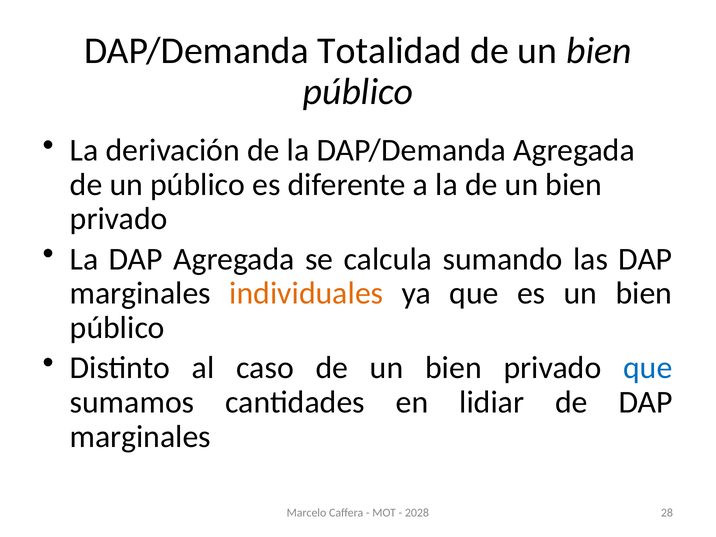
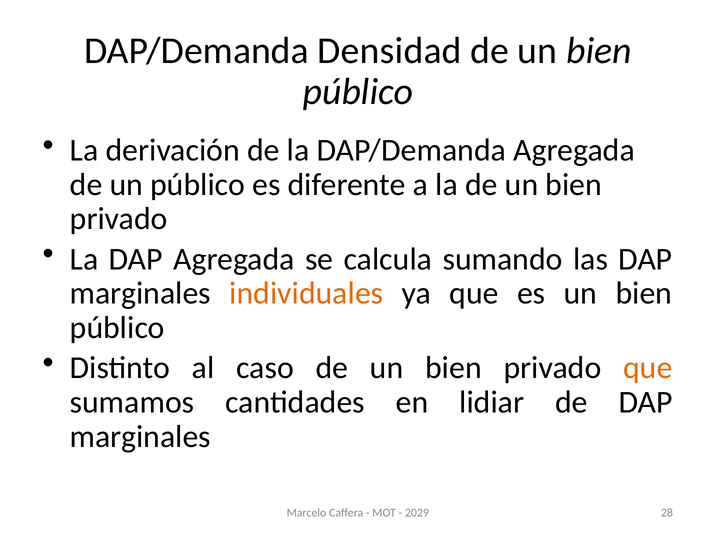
Totalidad: Totalidad -> Densidad
que at (648, 368) colour: blue -> orange
2028: 2028 -> 2029
